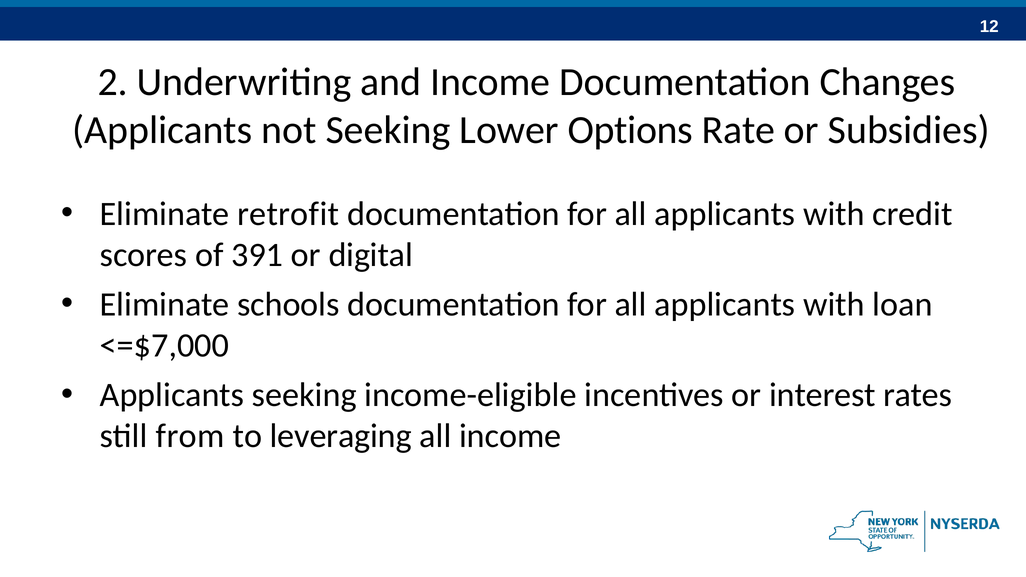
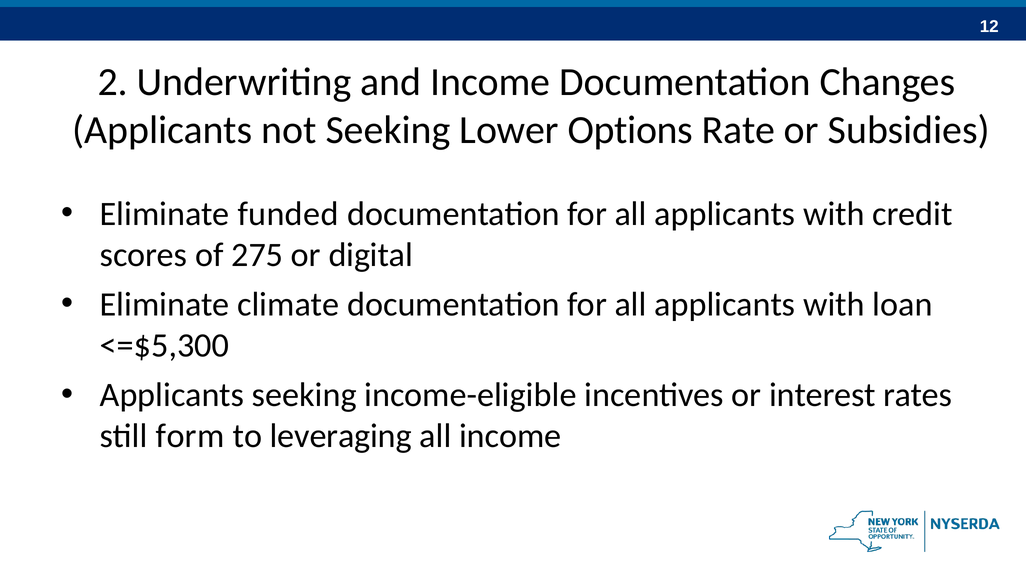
retrofit: retrofit -> funded
391: 391 -> 275
schools: schools -> climate
<=$7,000: <=$7,000 -> <=$5,300
from: from -> form
